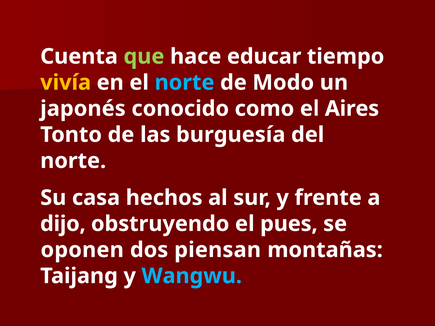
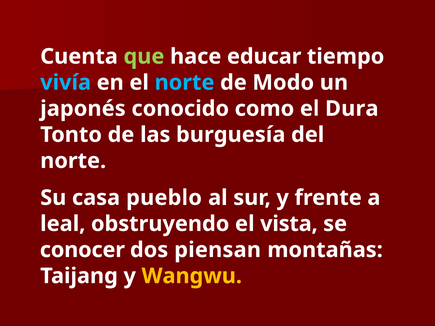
vivía colour: yellow -> light blue
Aires: Aires -> Dura
hechos: hechos -> pueblo
dijo: dijo -> leal
pues: pues -> vista
oponen: oponen -> conocer
Wangwu colour: light blue -> yellow
